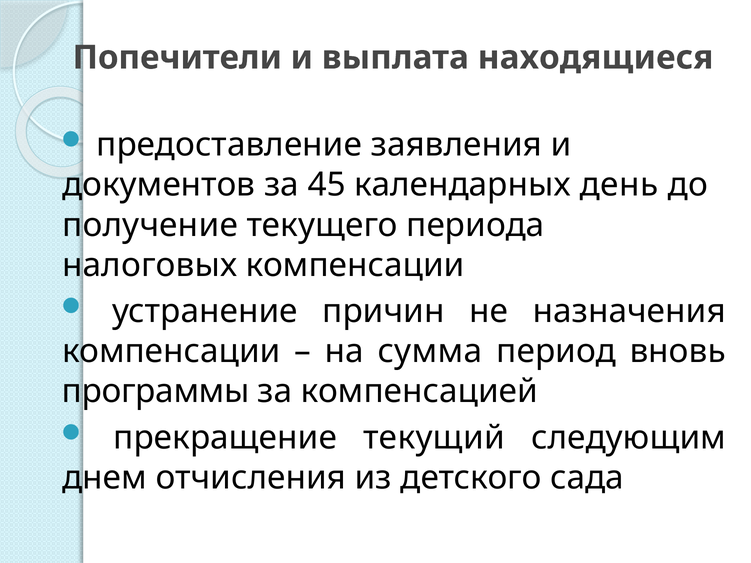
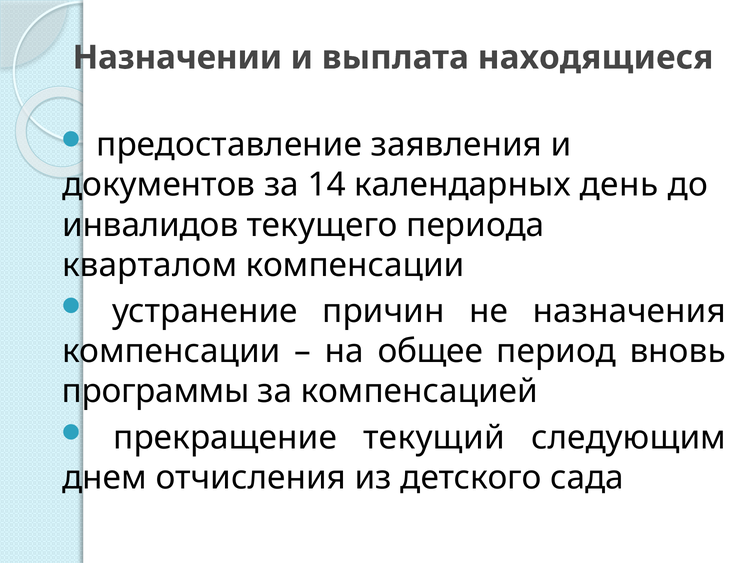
Попечители: Попечители -> Назначении
45: 45 -> 14
получение: получение -> инвалидов
налоговых: налоговых -> кварталом
сумма: сумма -> общее
